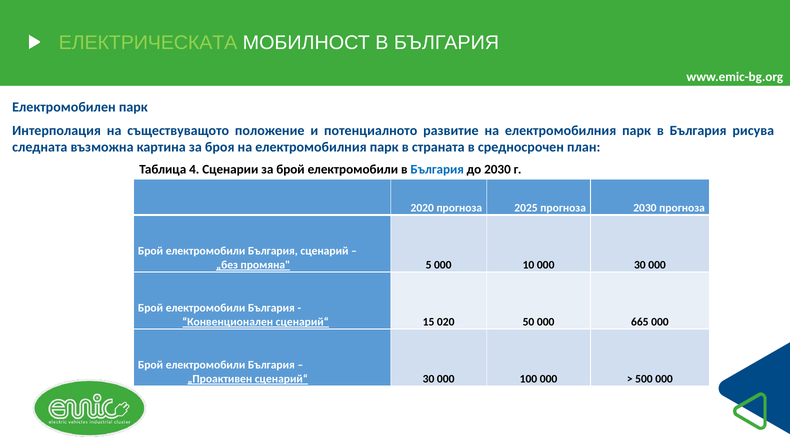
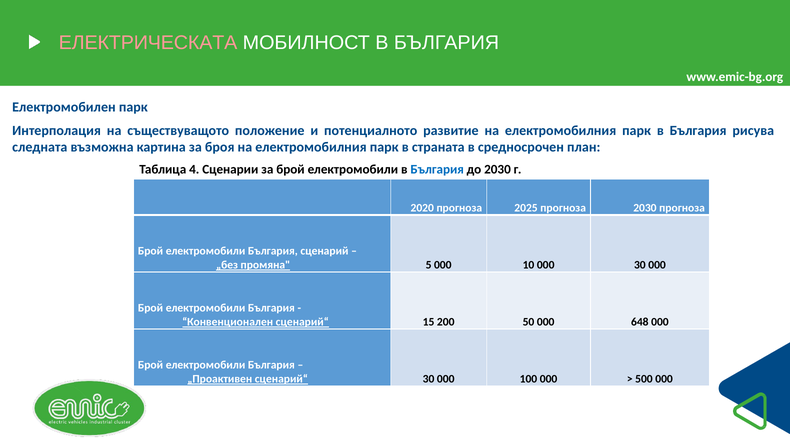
ЕЛЕКТРИЧЕСКАТА colour: light green -> pink
020: 020 -> 200
665: 665 -> 648
